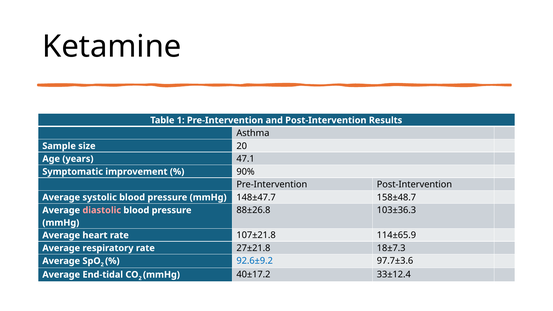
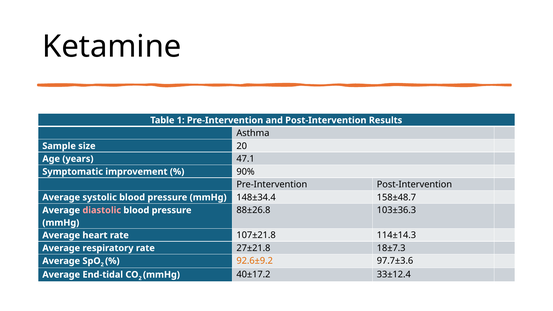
148±47.7: 148±47.7 -> 148±34.4
114±65.9: 114±65.9 -> 114±14.3
92.6±9.2 colour: blue -> orange
